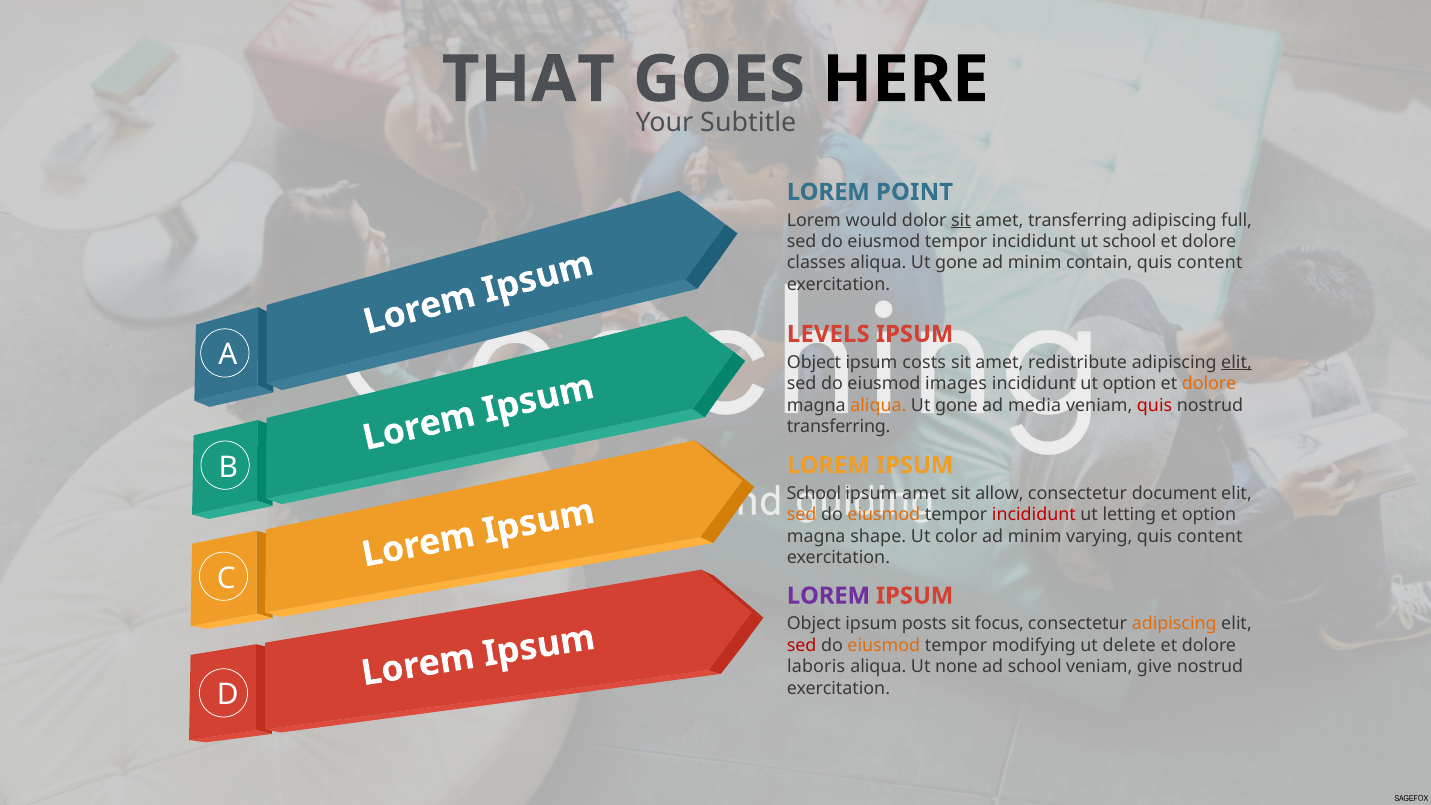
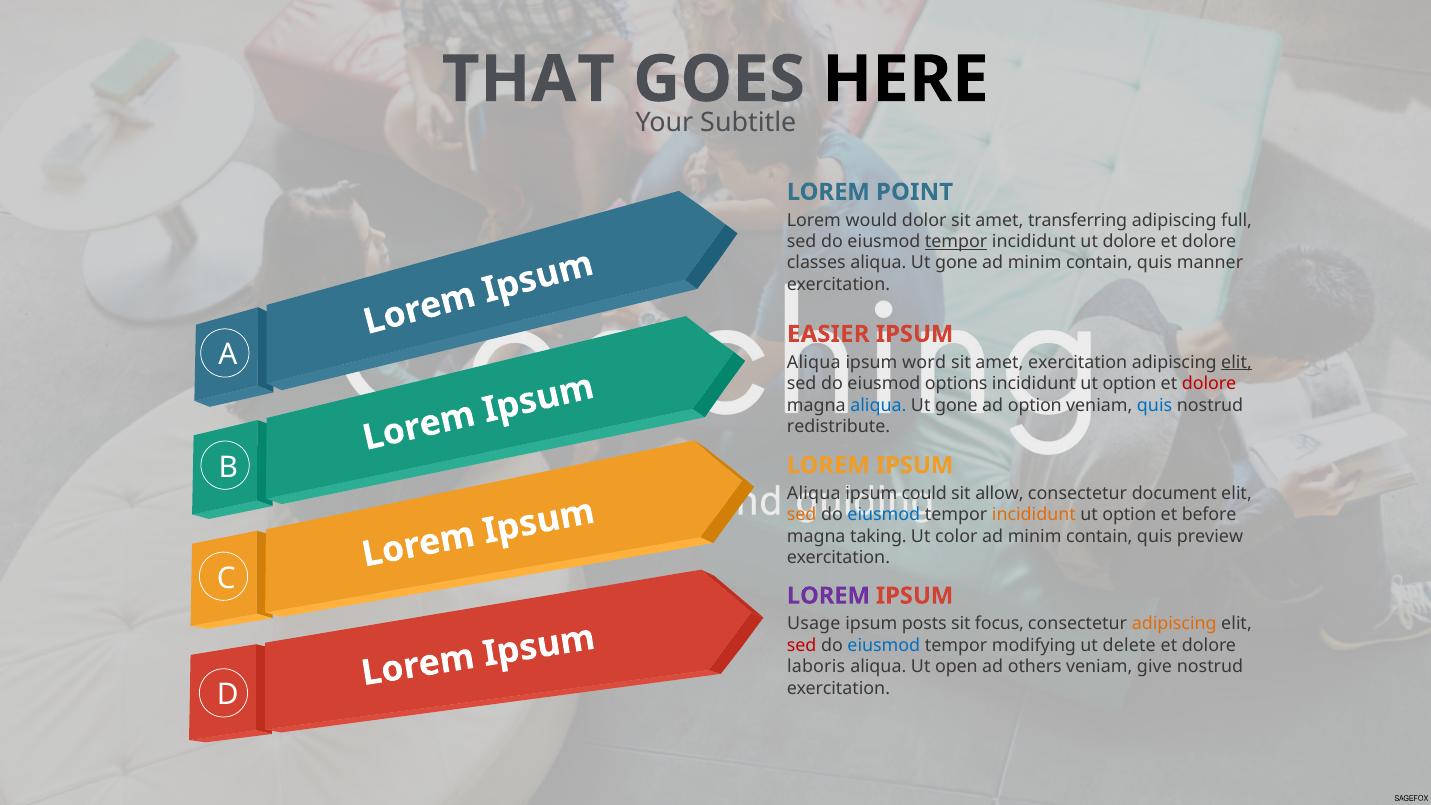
sit at (961, 220) underline: present -> none
tempor at (956, 242) underline: none -> present
ut school: school -> dolore
content at (1210, 263): content -> manner
LEVELS: LEVELS -> EASIER
Object at (814, 362): Object -> Aliqua
costs: costs -> word
amet redistribute: redistribute -> exercitation
images: images -> options
dolore at (1209, 384) colour: orange -> red
aliqua at (878, 405) colour: orange -> blue
ad media: media -> option
quis at (1155, 405) colour: red -> blue
transferring at (839, 427): transferring -> redistribute
School at (814, 493): School -> Aliqua
ipsum amet: amet -> could
eiusmod at (884, 515) colour: orange -> blue
incididunt at (1034, 515) colour: red -> orange
letting at (1129, 515): letting -> option
et option: option -> before
shape: shape -> taking
varying at (1099, 536): varying -> contain
content at (1210, 536): content -> preview
Object at (814, 624): Object -> Usage
eiusmod at (884, 645) colour: orange -> blue
none: none -> open
ad school: school -> others
